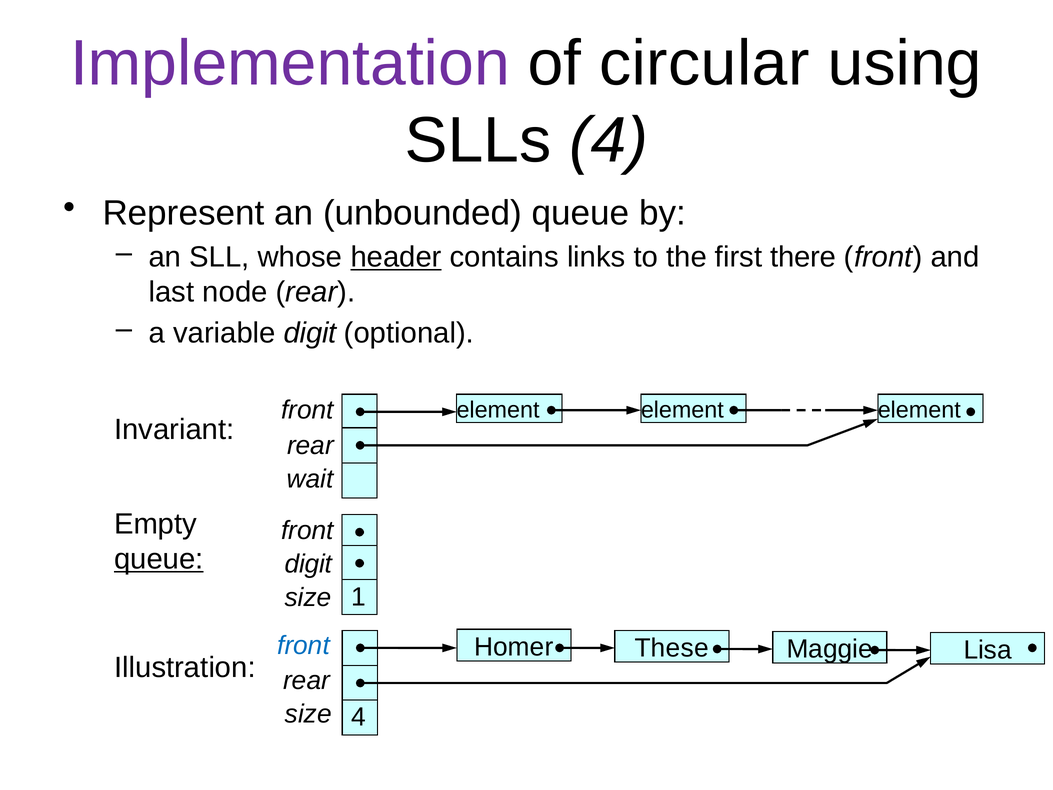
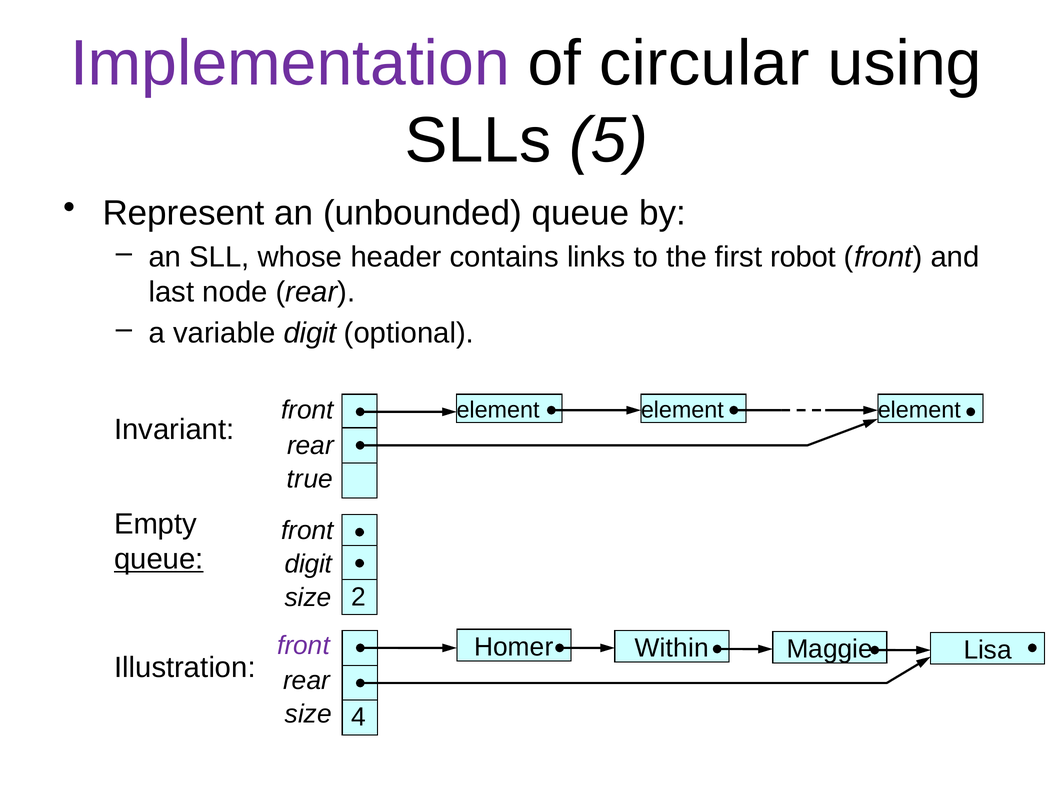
SLLs 4: 4 -> 5
header underline: present -> none
there: there -> robot
wait: wait -> true
1: 1 -> 2
front at (304, 645) colour: blue -> purple
These: These -> Within
